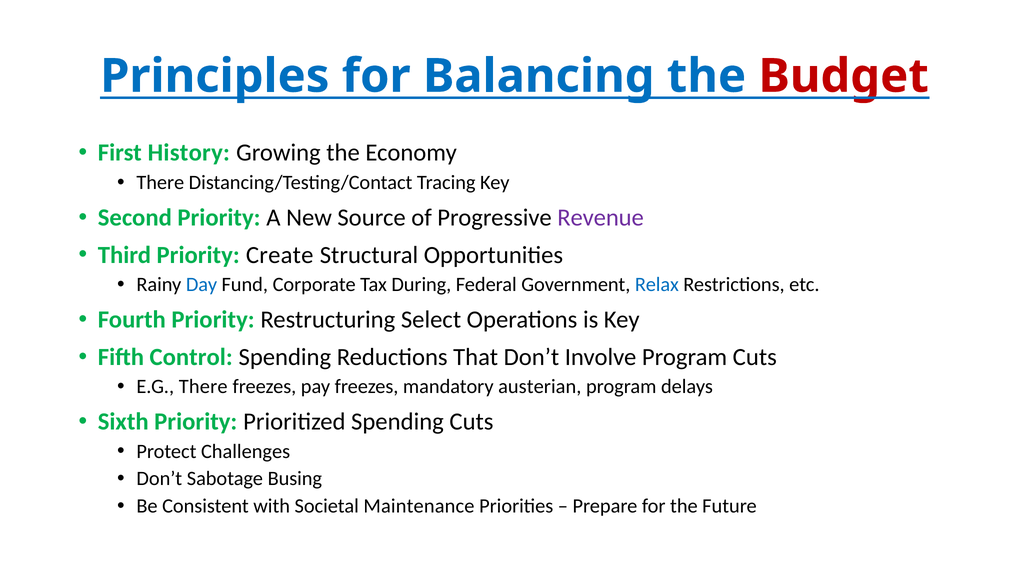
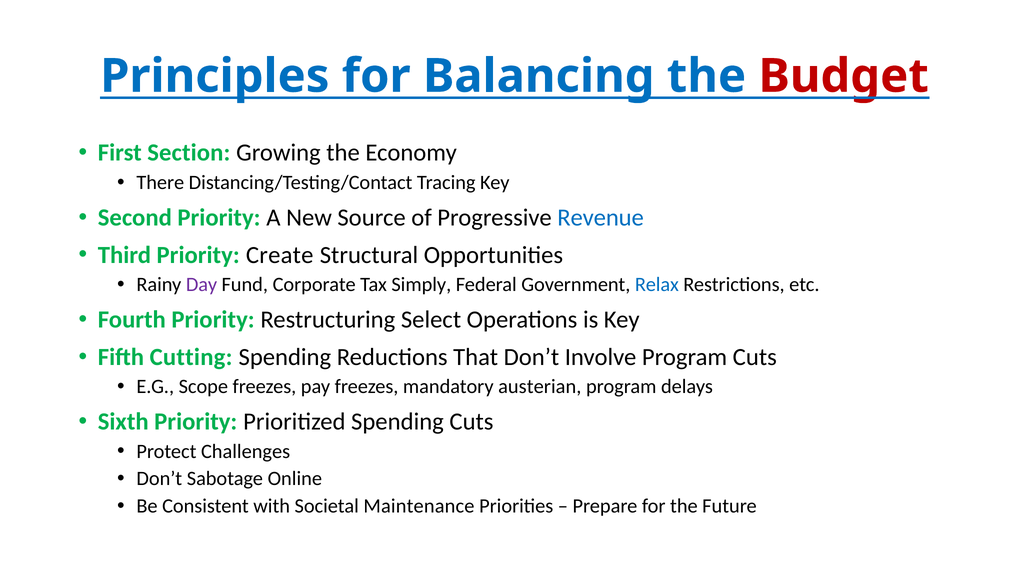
History: History -> Section
Revenue colour: purple -> blue
Day colour: blue -> purple
During: During -> Simply
Control: Control -> Cutting
E.G There: There -> Scope
Busing: Busing -> Online
